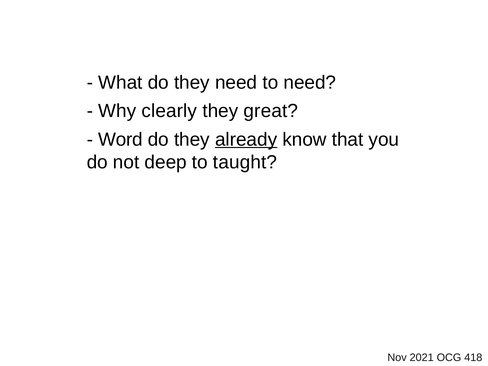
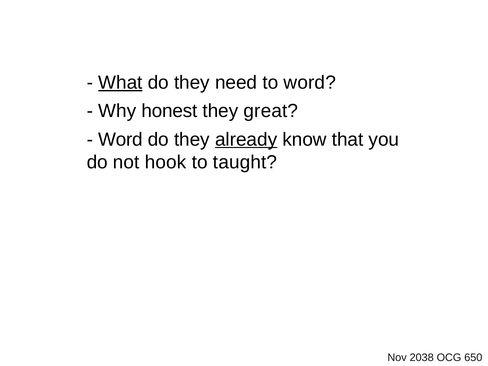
What underline: none -> present
to need: need -> word
clearly: clearly -> honest
deep: deep -> hook
2021: 2021 -> 2038
418: 418 -> 650
